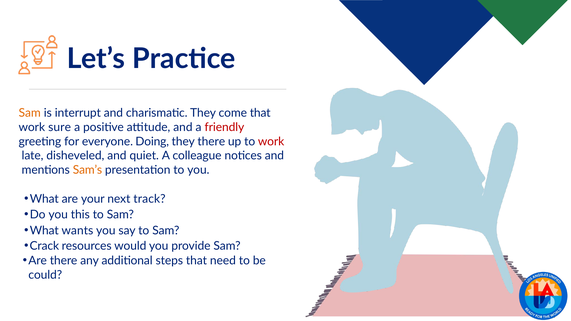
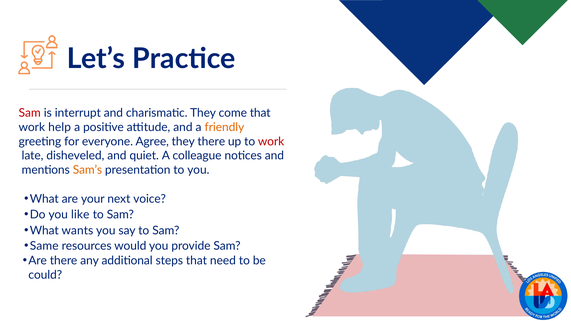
Sam at (30, 113) colour: orange -> red
sure: sure -> help
friendly colour: red -> orange
Doing: Doing -> Agree
track: track -> voice
this: this -> like
Crack: Crack -> Same
